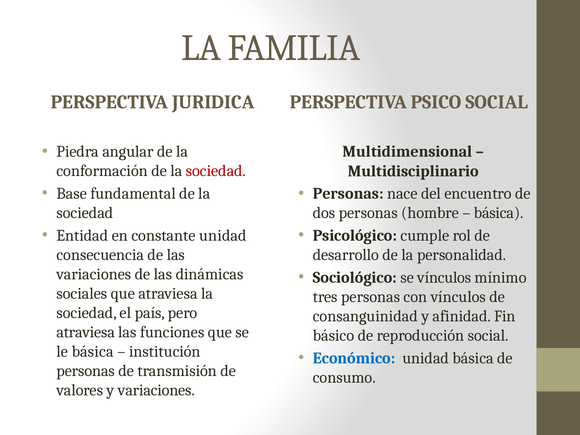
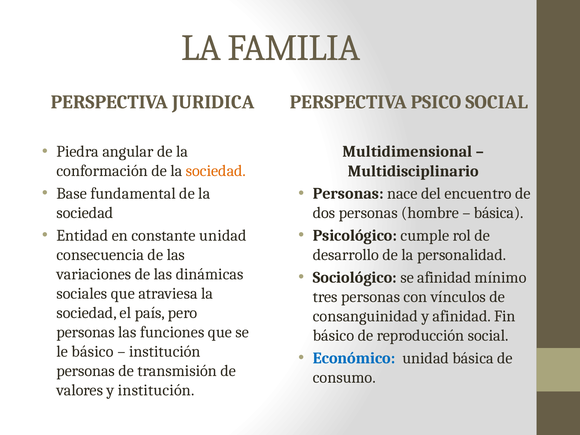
sociedad at (216, 171) colour: red -> orange
se vínculos: vínculos -> afinidad
atraviesa at (86, 332): atraviesa -> personas
le básica: básica -> básico
y variaciones: variaciones -> institución
